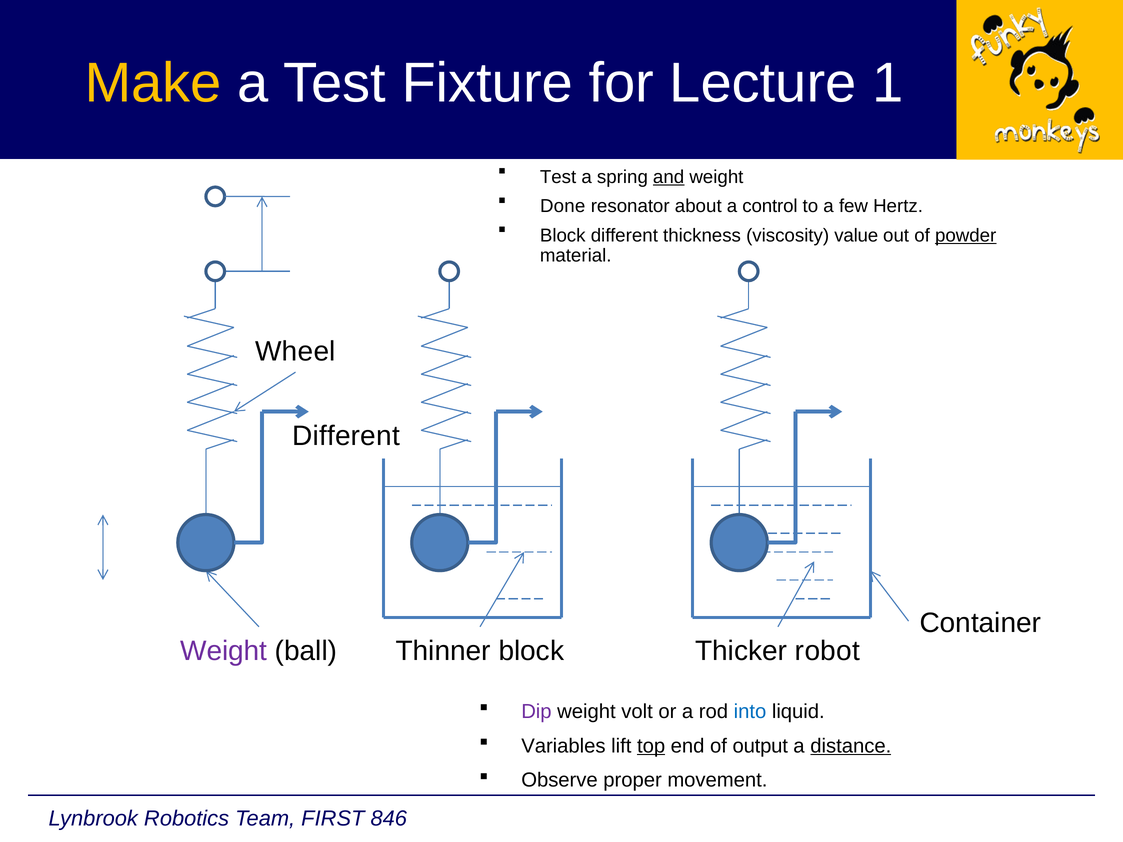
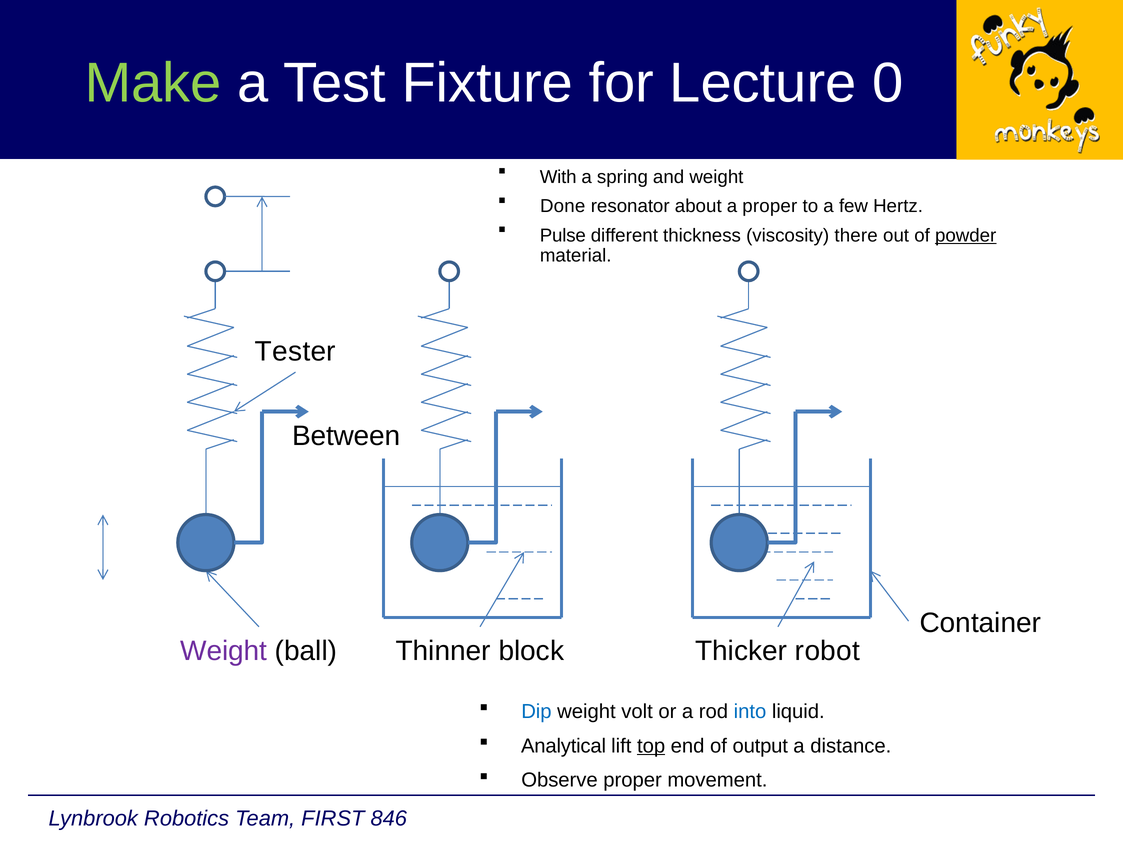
Make colour: yellow -> light green
1: 1 -> 0
Test at (558, 177): Test -> With
and underline: present -> none
a control: control -> proper
Block at (563, 236): Block -> Pulse
value: value -> there
Wheel: Wheel -> Tester
Different at (346, 436): Different -> Between
Dip colour: purple -> blue
Variables: Variables -> Analytical
distance underline: present -> none
